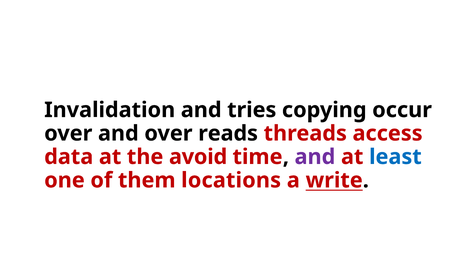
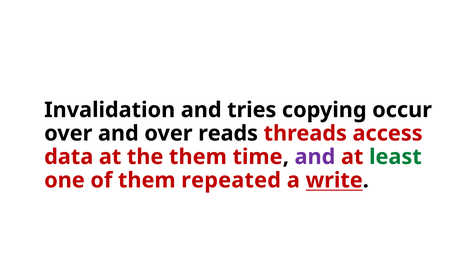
the avoid: avoid -> them
least colour: blue -> green
locations: locations -> repeated
